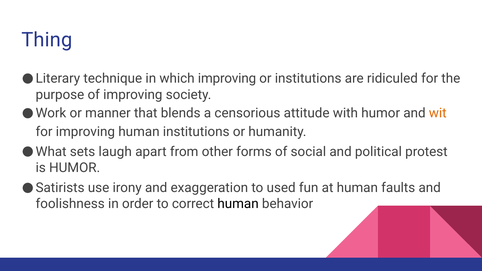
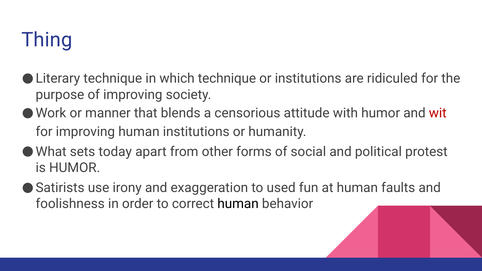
which improving: improving -> technique
wit colour: orange -> red
laugh: laugh -> today
